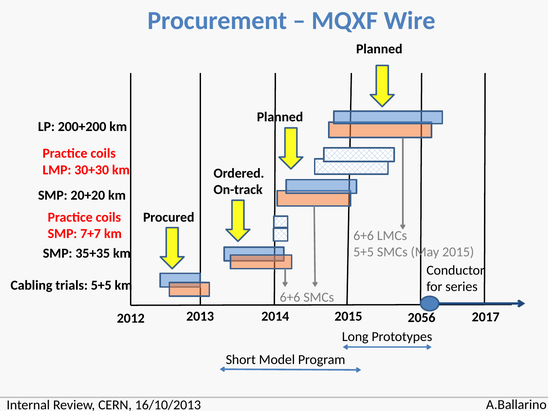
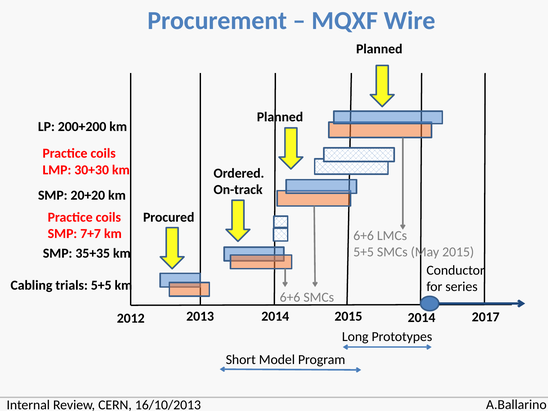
2015 2056: 2056 -> 2014
